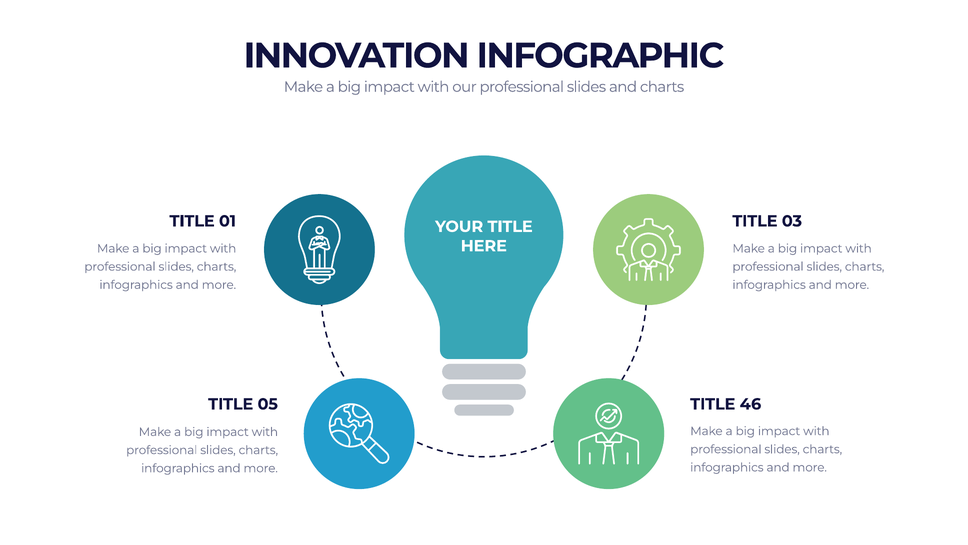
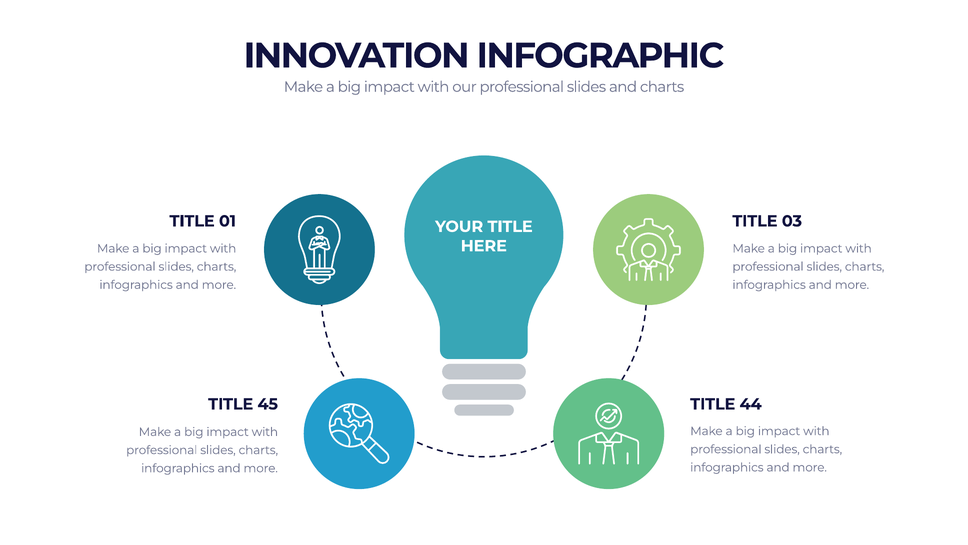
05: 05 -> 45
46: 46 -> 44
